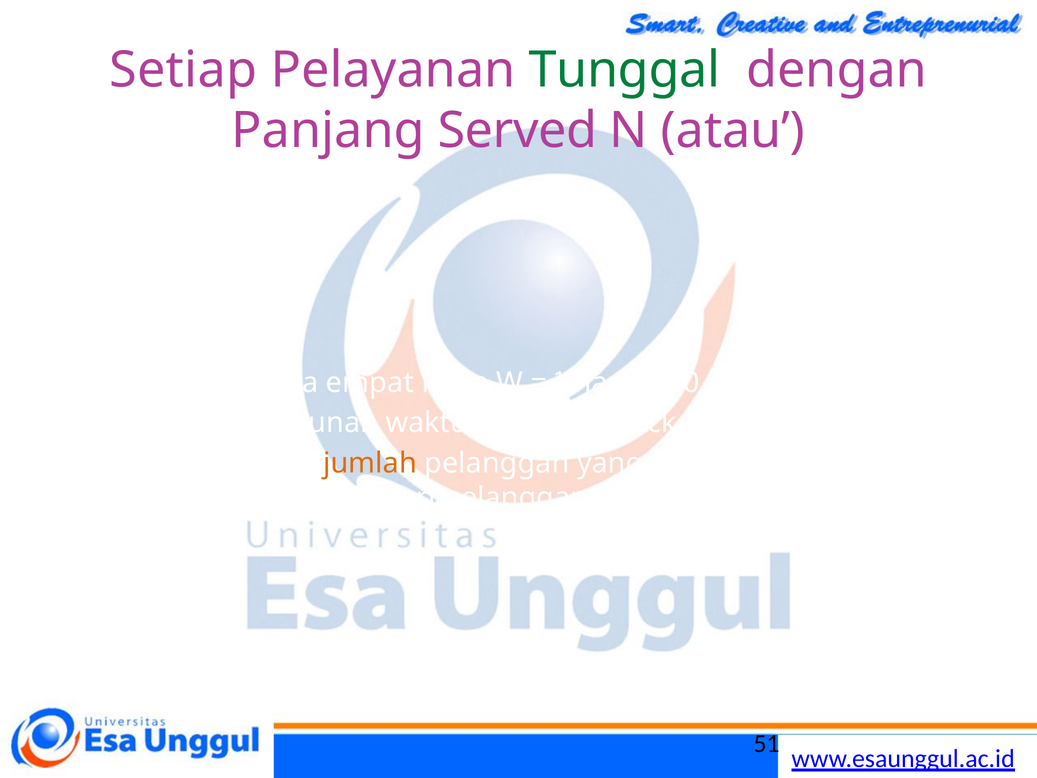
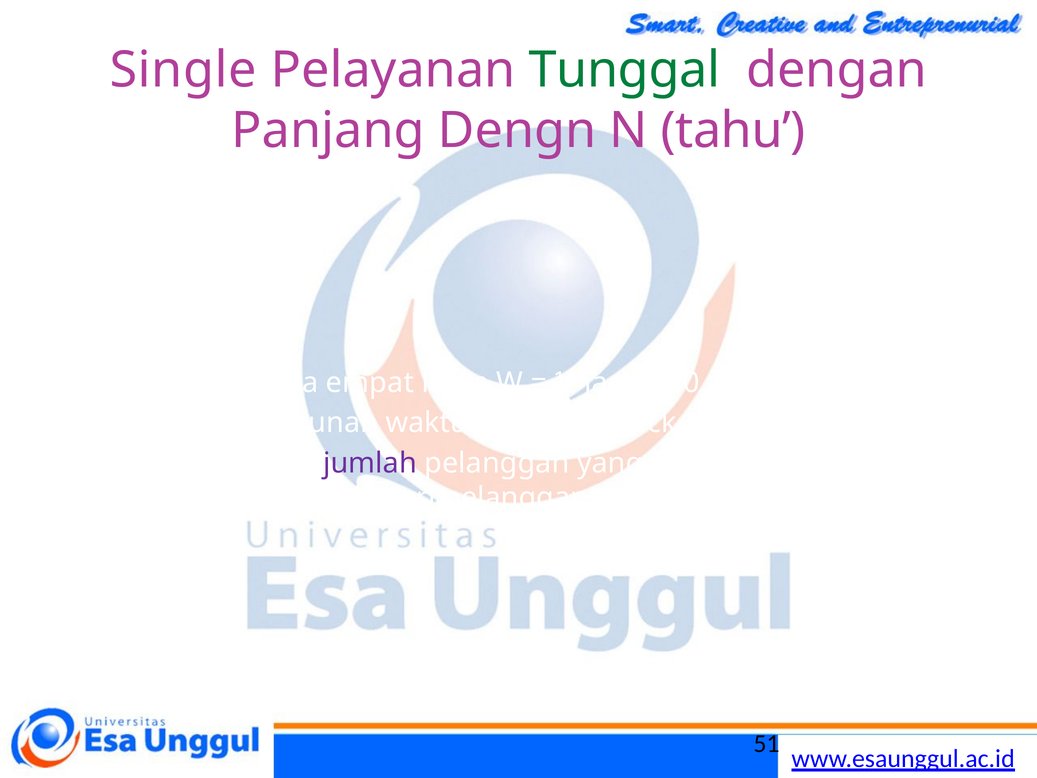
Setiap: Setiap -> Single
Served: Served -> Dengn
N atau: atau -> tahu
jumlah colour: orange -> purple
